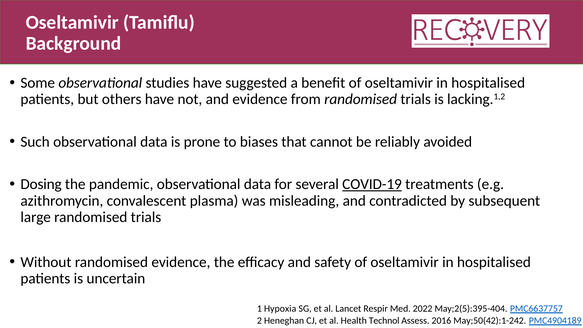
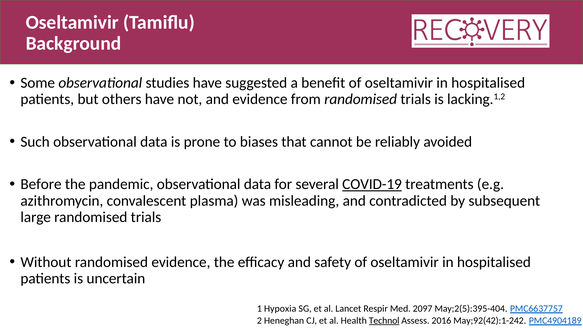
Dosing: Dosing -> Before
2022: 2022 -> 2097
Technol underline: none -> present
May;50(42):1-242: May;50(42):1-242 -> May;92(42):1-242
